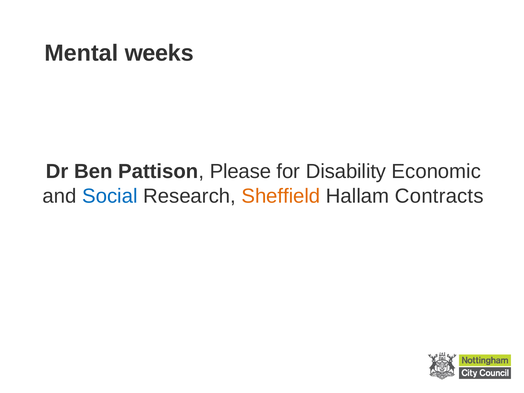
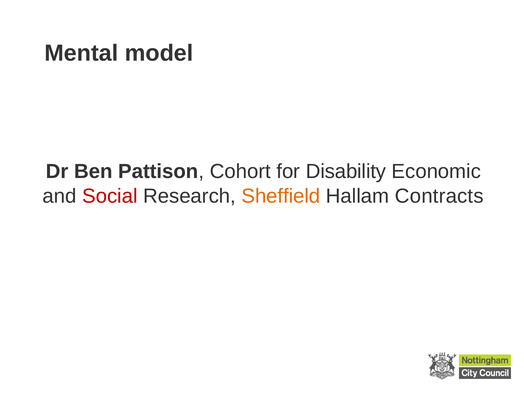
weeks: weeks -> model
Please: Please -> Cohort
Social colour: blue -> red
